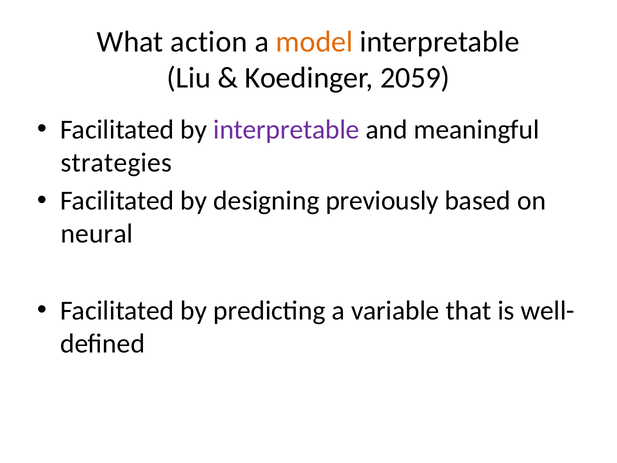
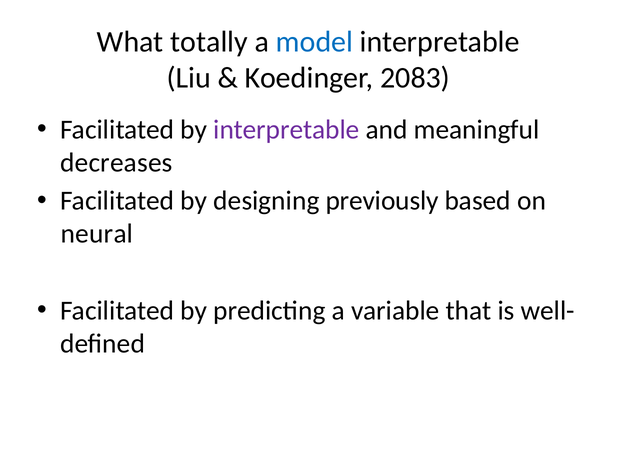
action: action -> totally
model colour: orange -> blue
2059: 2059 -> 2083
strategies: strategies -> decreases
